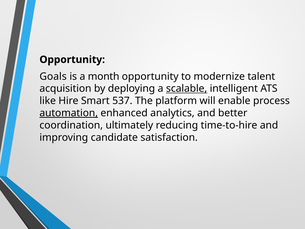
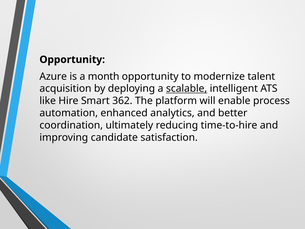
Goals: Goals -> Azure
537: 537 -> 362
automation underline: present -> none
